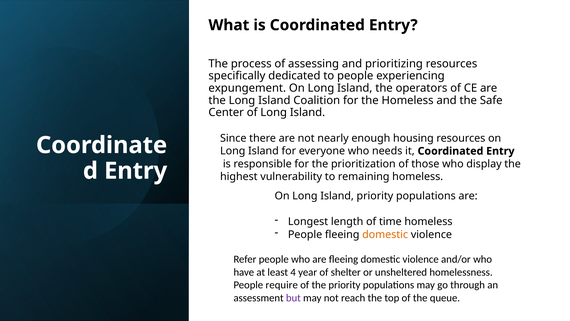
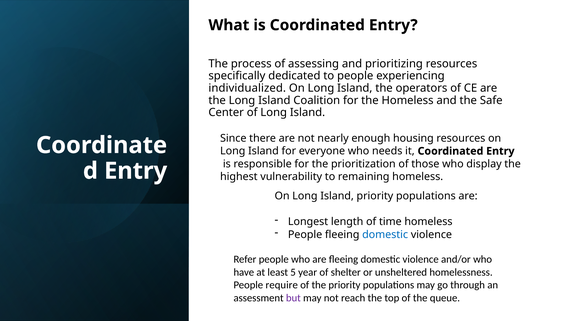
expungement: expungement -> individualized
domestic at (385, 234) colour: orange -> blue
4: 4 -> 5
